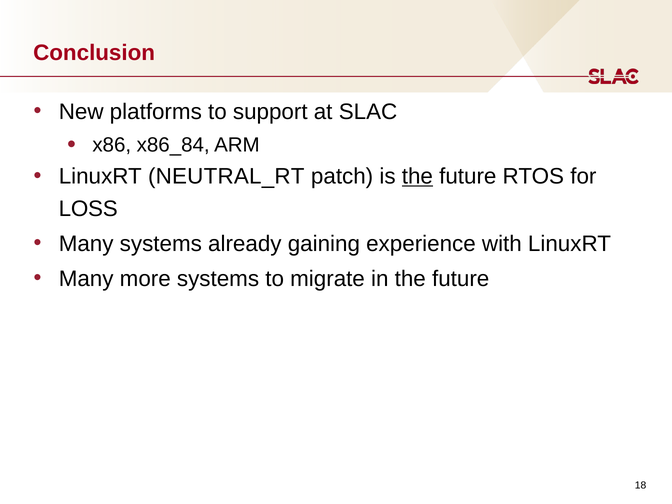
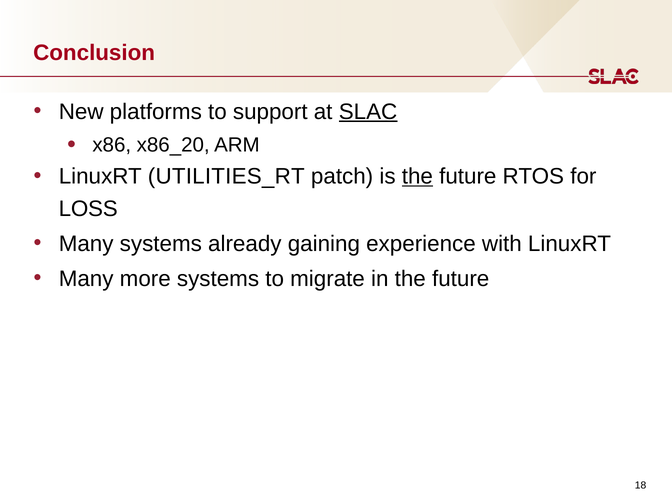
SLAC underline: none -> present
x86_84: x86_84 -> x86_20
NEUTRAL_RT: NEUTRAL_RT -> UTILITIES_RT
